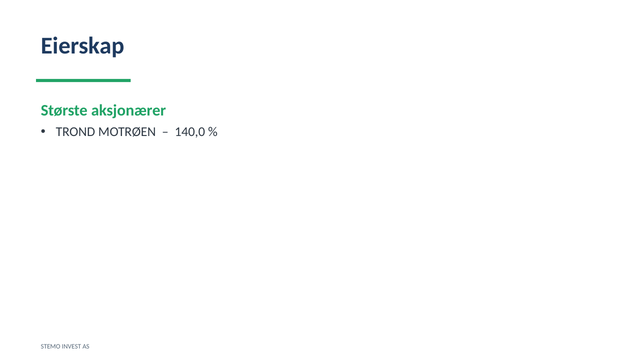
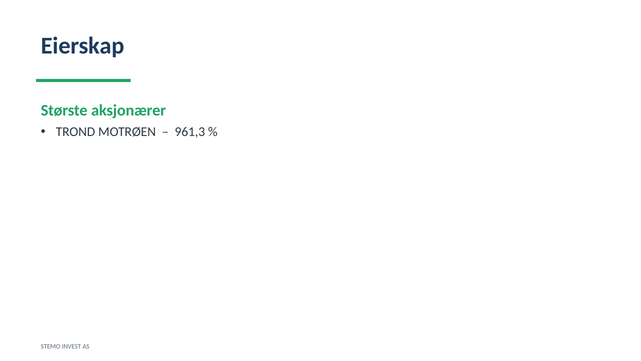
140,0: 140,0 -> 961,3
